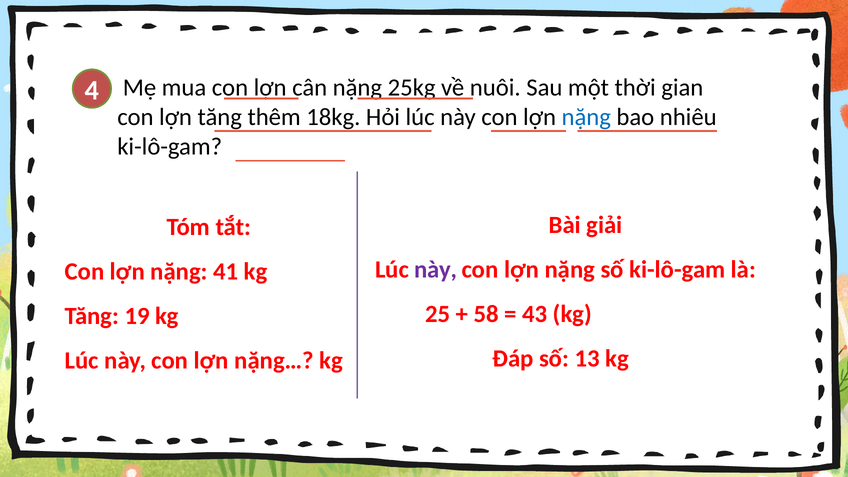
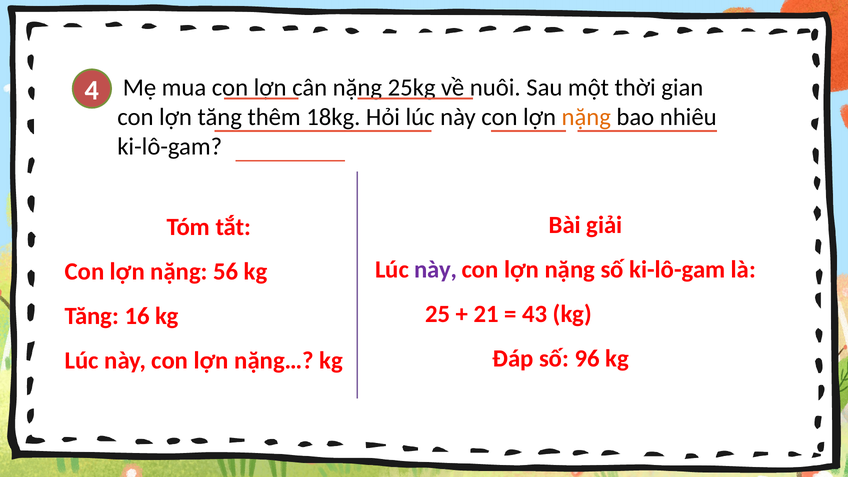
nặng at (586, 117) colour: blue -> orange
41: 41 -> 56
58: 58 -> 21
19: 19 -> 16
13: 13 -> 96
